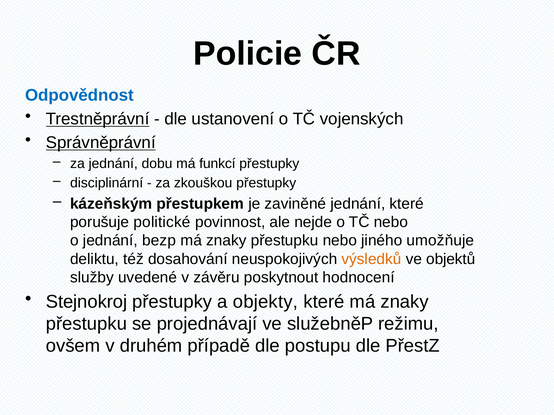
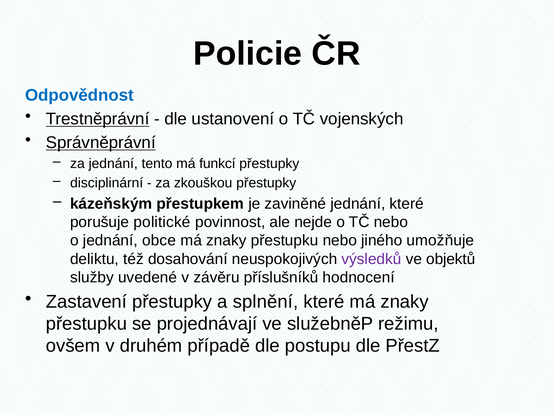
dobu: dobu -> tento
bezp: bezp -> obce
výsledků colour: orange -> purple
poskytnout: poskytnout -> příslušníků
Stejnokroj: Stejnokroj -> Zastavení
objekty: objekty -> splnění
